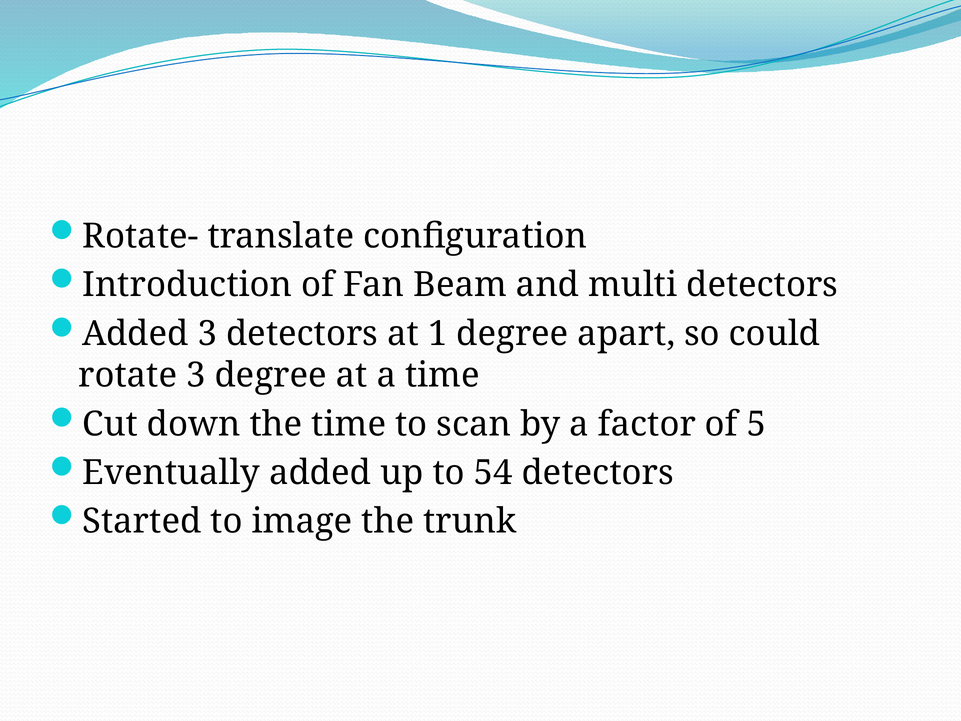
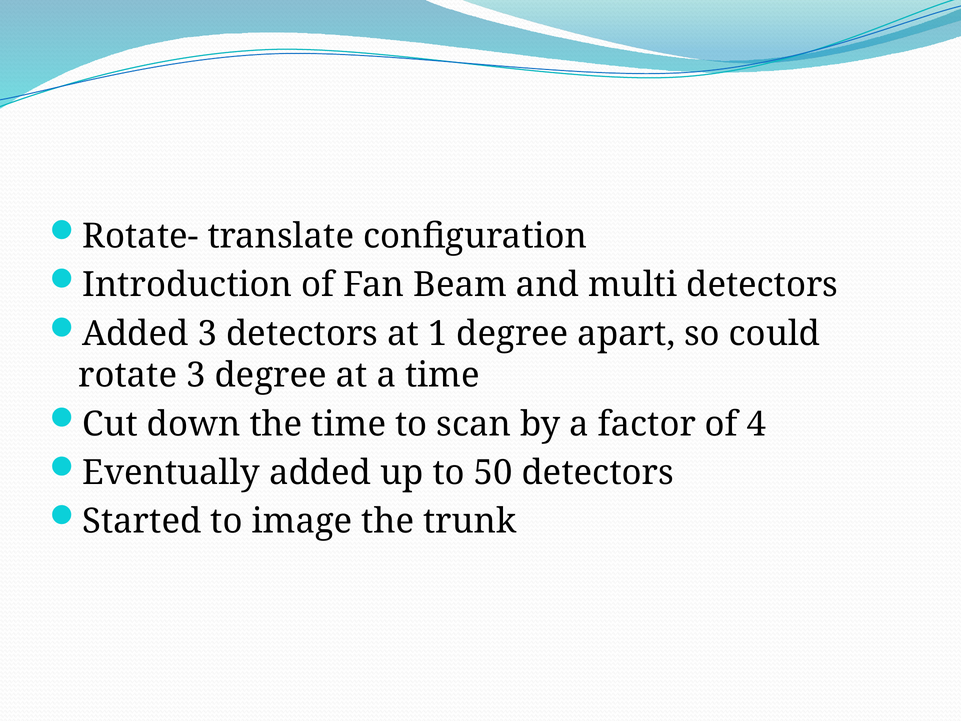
5: 5 -> 4
54: 54 -> 50
